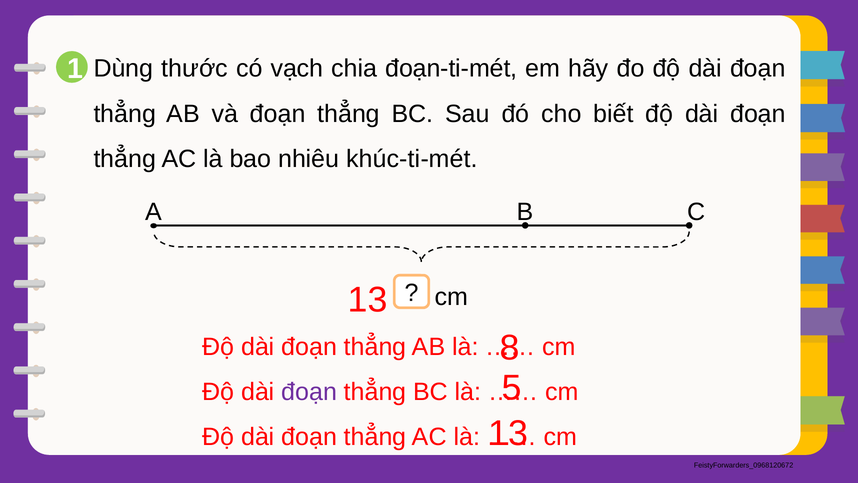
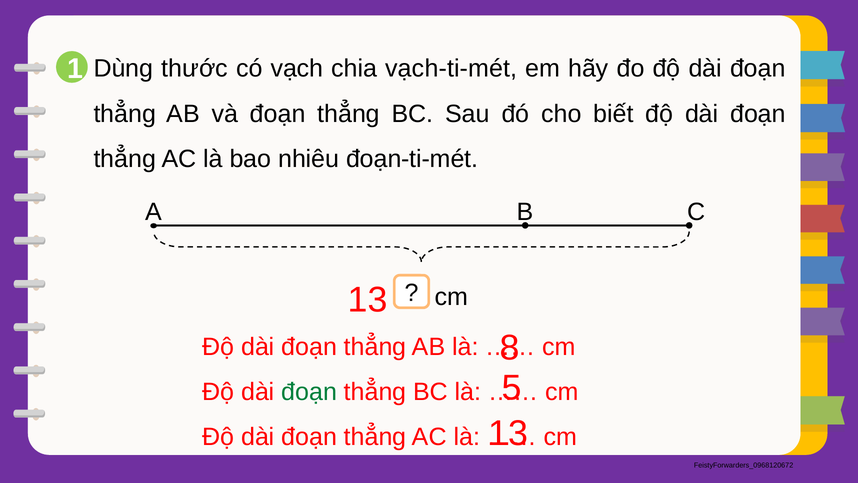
đoạn-ti-mét: đoạn-ti-mét -> vạch-ti-mét
khúc-ti-mét: khúc-ti-mét -> đoạn-ti-mét
đoạn at (309, 392) colour: purple -> green
